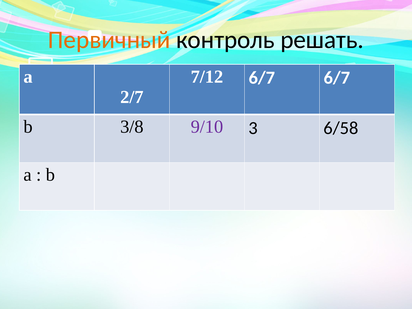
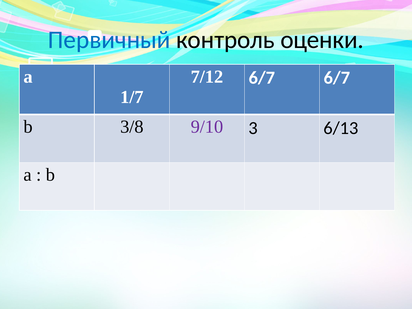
Первичный colour: orange -> blue
решать: решать -> оценки
2/7: 2/7 -> 1/7
6/58: 6/58 -> 6/13
